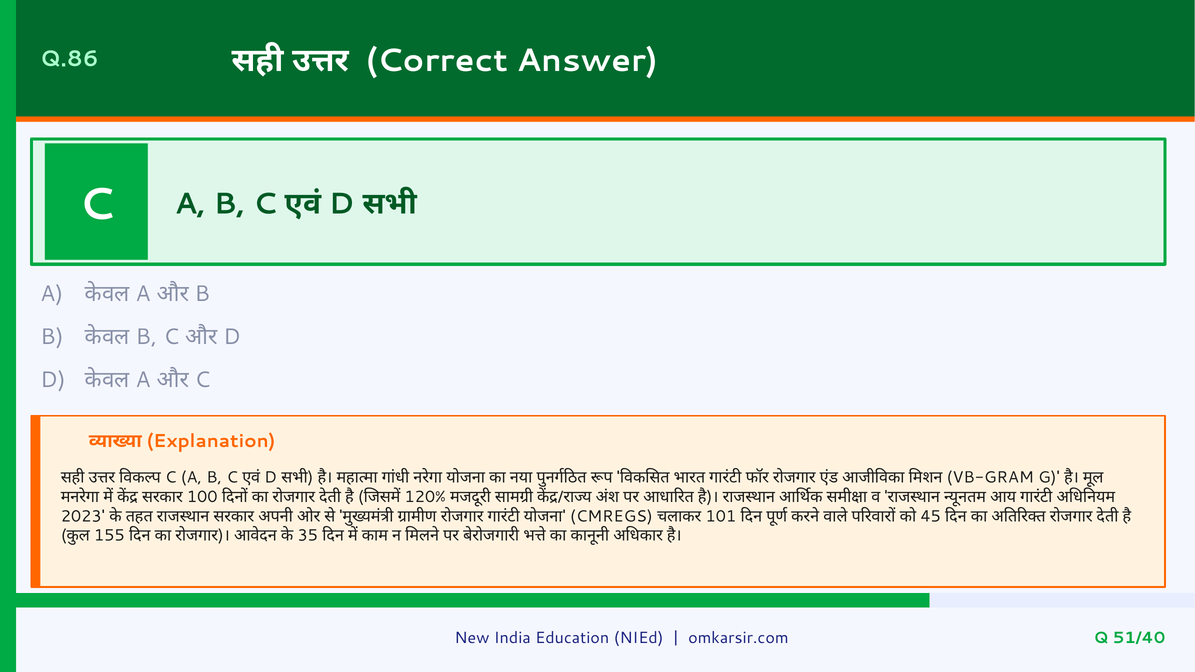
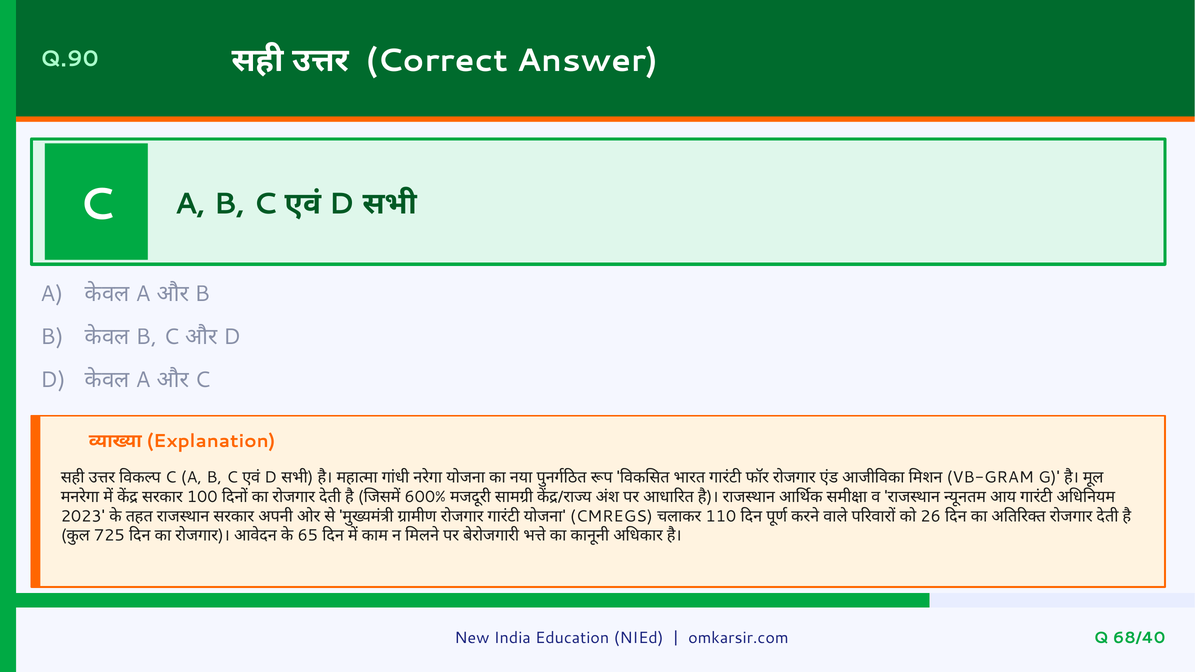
Q.86: Q.86 -> Q.90
120%: 120% -> 600%
101: 101 -> 110
45: 45 -> 26
155: 155 -> 725
35: 35 -> 65
51/40: 51/40 -> 68/40
